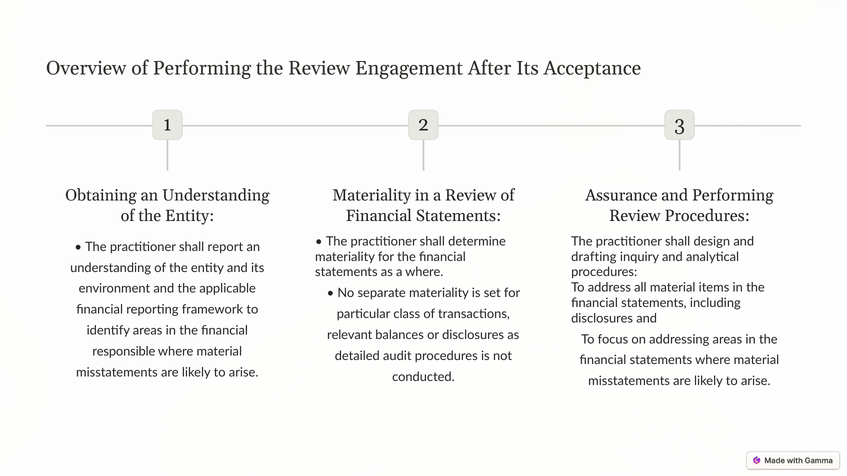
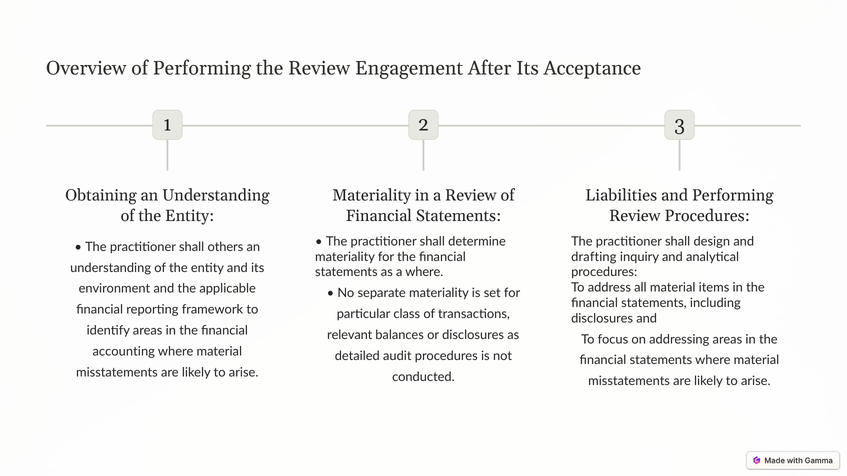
Assurance: Assurance -> Liabilities
report: report -> others
responsible: responsible -> accounting
